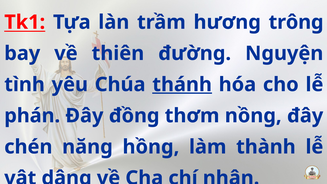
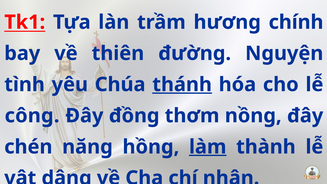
trông: trông -> chính
phán: phán -> công
làm underline: none -> present
